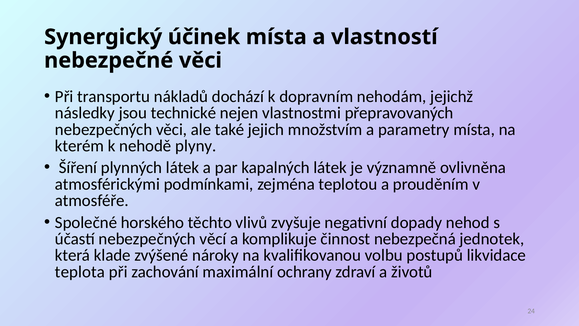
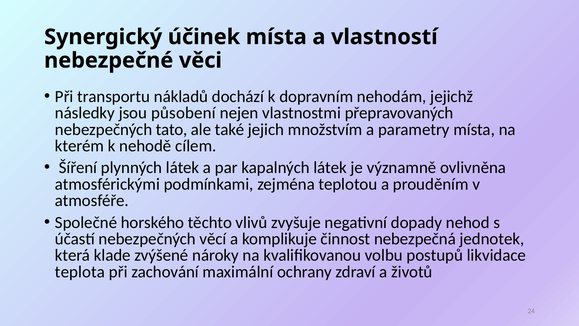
technické: technické -> působení
nebezpečných věci: věci -> tato
plyny: plyny -> cílem
